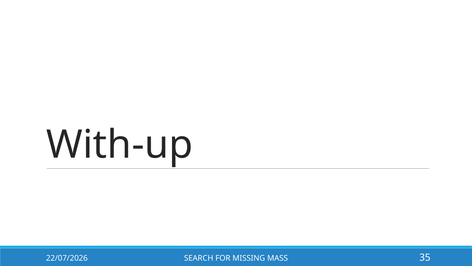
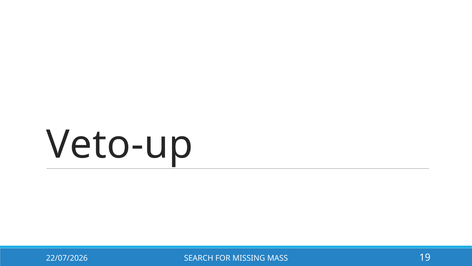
With-up: With-up -> Veto-up
35: 35 -> 19
